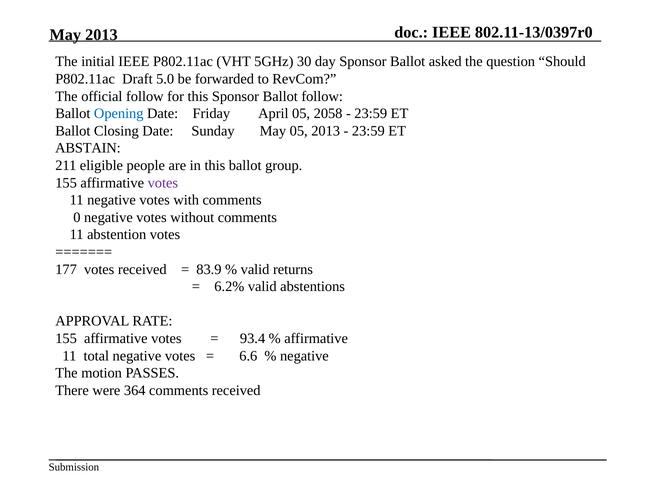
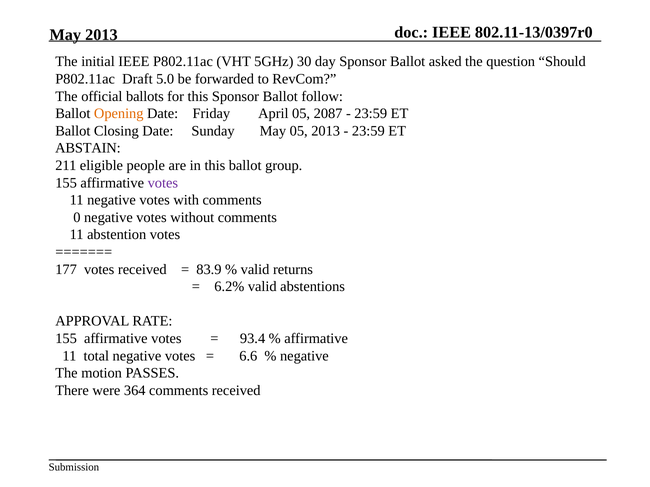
official follow: follow -> ballots
Opening colour: blue -> orange
2058: 2058 -> 2087
